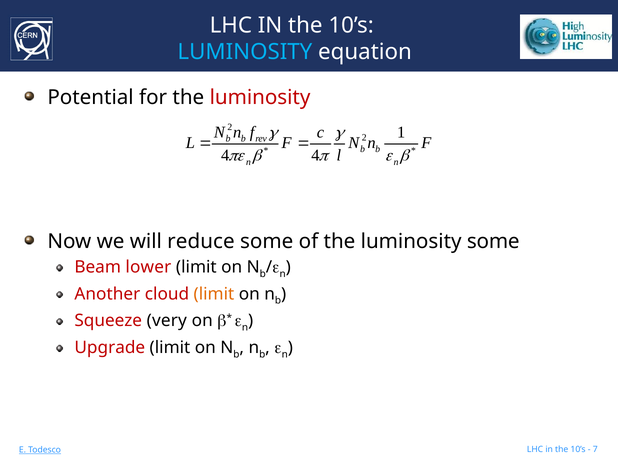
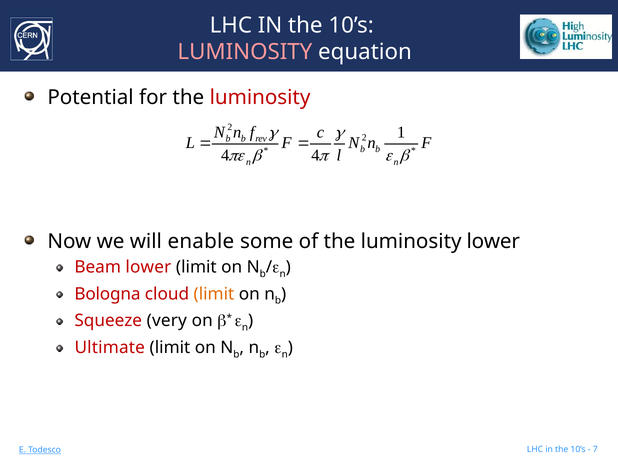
LUMINOSITY at (245, 52) colour: light blue -> pink
reduce: reduce -> enable
luminosity some: some -> lower
Another: Another -> Bologna
Upgrade: Upgrade -> Ultimate
